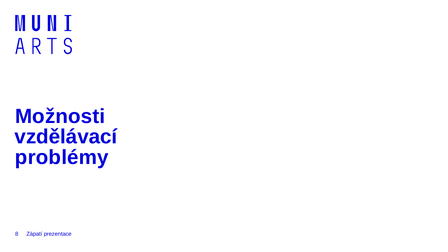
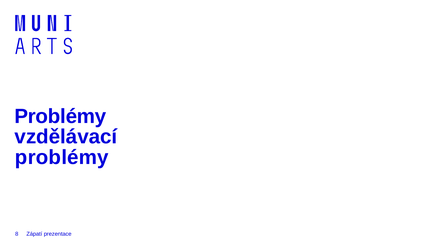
Možnosti at (60, 116): Možnosti -> Problémy
